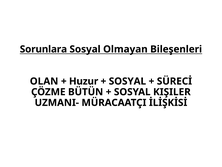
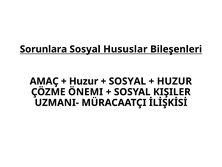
Olmayan: Olmayan -> Hususlar
OLAN: OLAN -> AMAÇ
SÜRECİ at (174, 81): SÜRECİ -> HUZUR
BÜTÜN: BÜTÜN -> ÖNEMI
